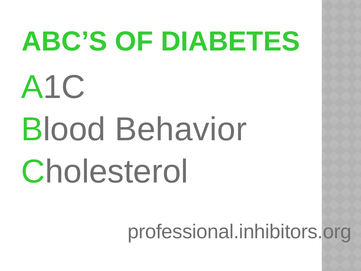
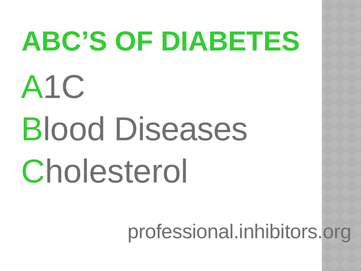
Behavior: Behavior -> Diseases
